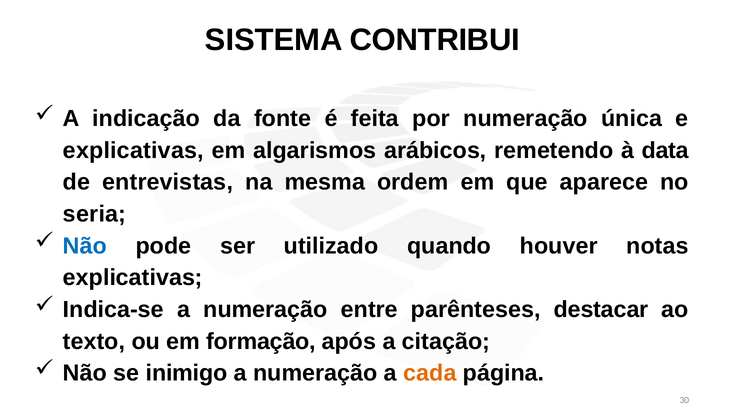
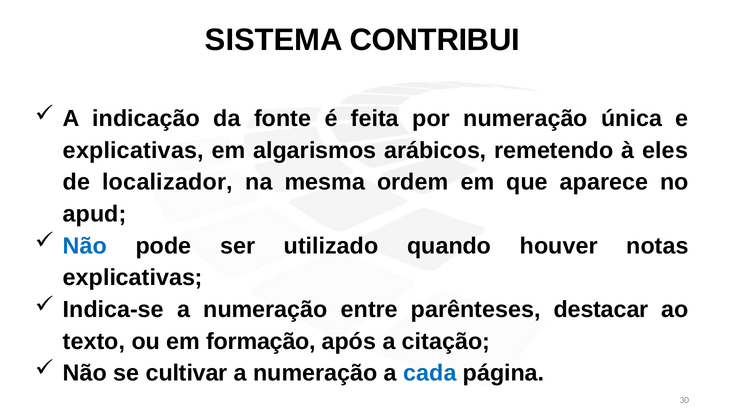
data: data -> eles
entrevistas: entrevistas -> localizador
seria: seria -> apud
inimigo: inimigo -> cultivar
cada colour: orange -> blue
